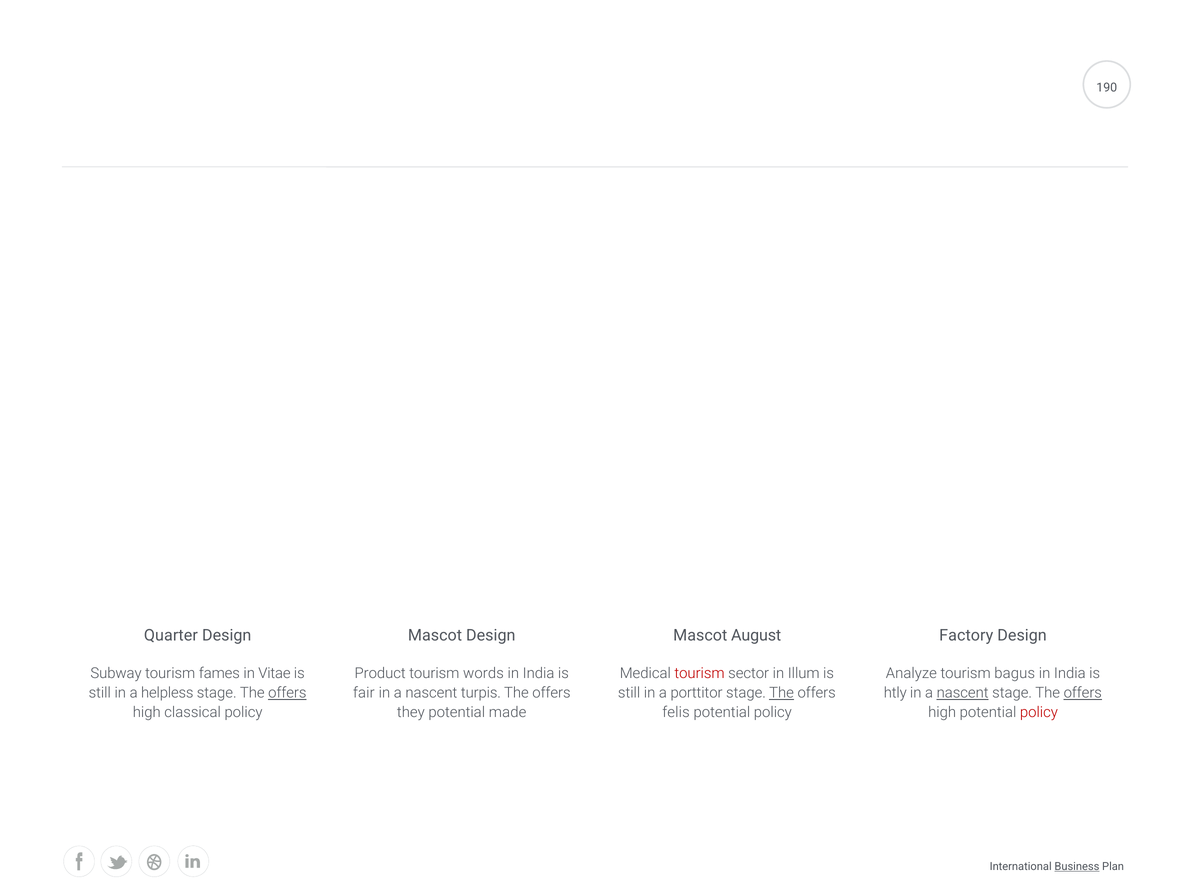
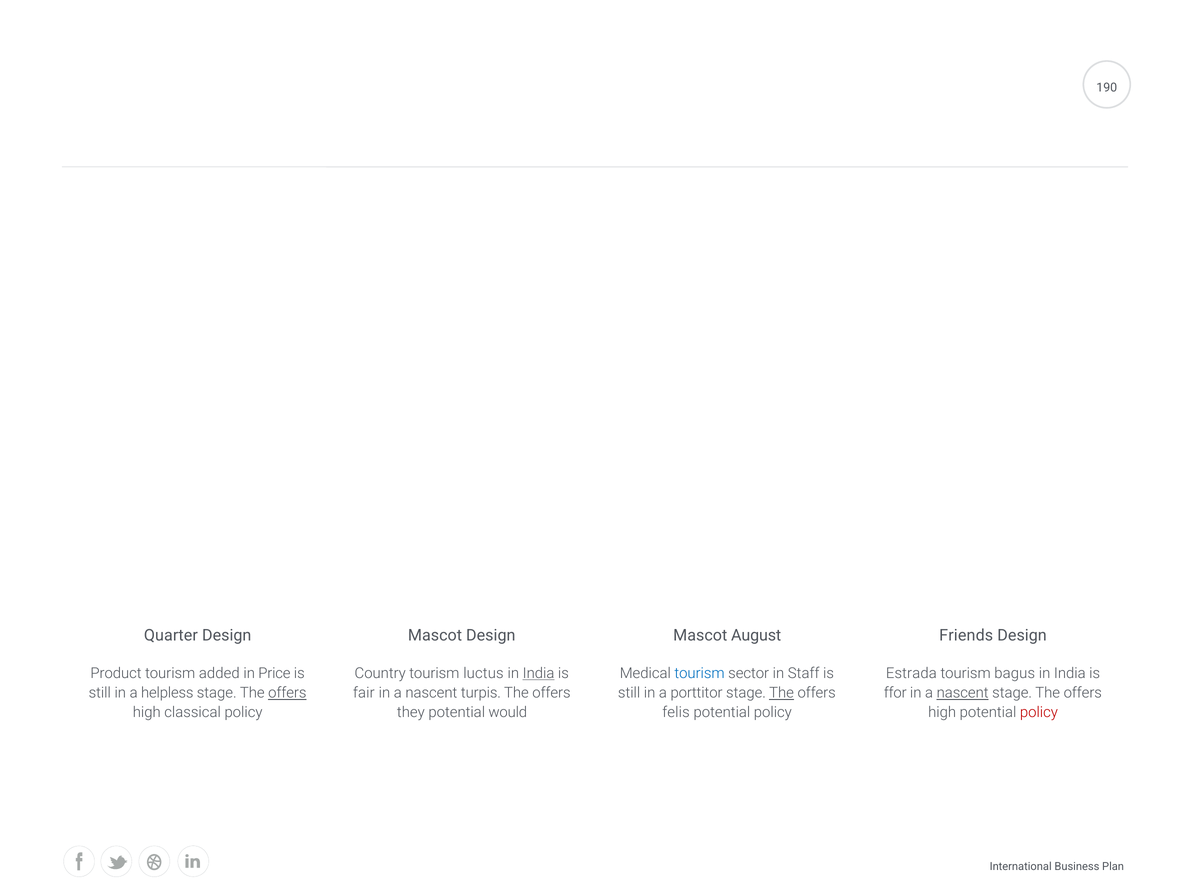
Factory: Factory -> Friends
Subway: Subway -> Product
fames: fames -> added
Vitae: Vitae -> Price
Product: Product -> Country
words: words -> luctus
India at (539, 674) underline: none -> present
tourism at (700, 674) colour: red -> blue
Illum: Illum -> Staff
Analyze: Analyze -> Estrada
htly: htly -> ffor
offers at (1083, 693) underline: present -> none
made: made -> would
Business underline: present -> none
